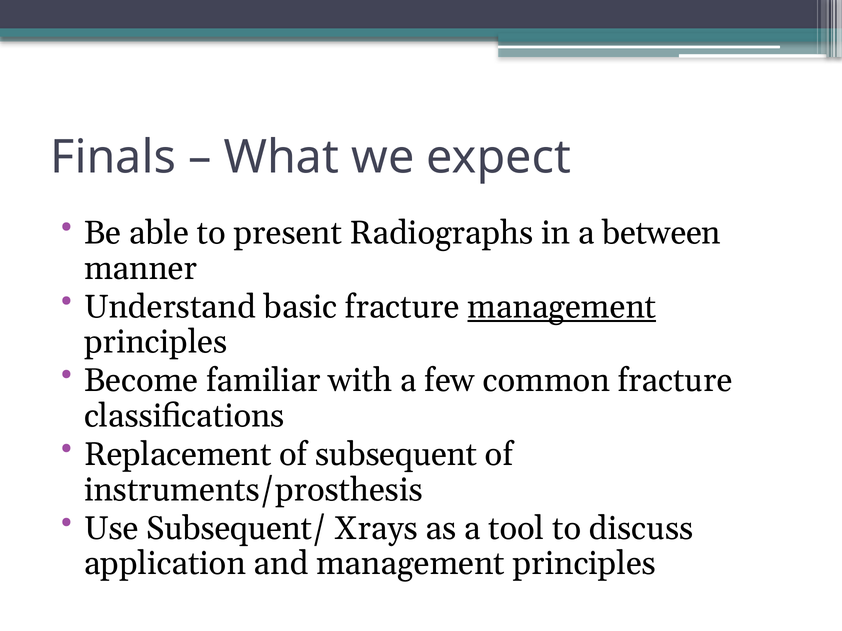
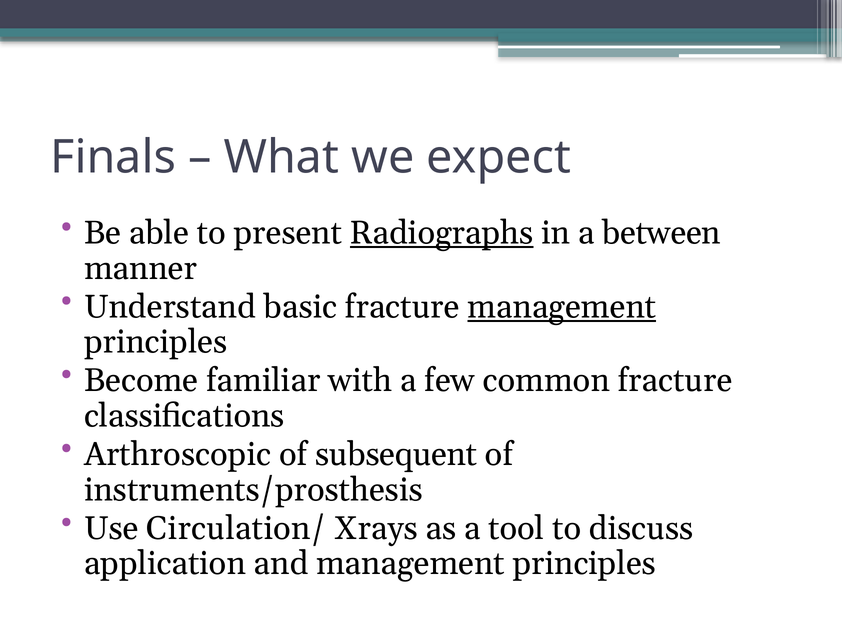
Radiographs underline: none -> present
Replacement: Replacement -> Arthroscopic
Subsequent/: Subsequent/ -> Circulation/
